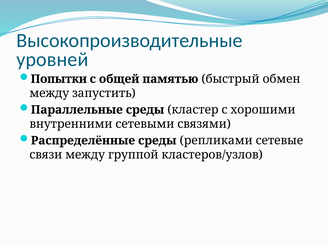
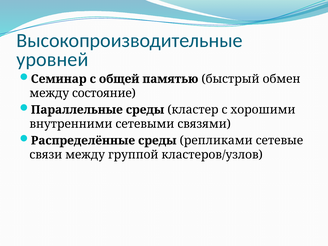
Попытки: Попытки -> Семинар
запустить: запустить -> состояние
